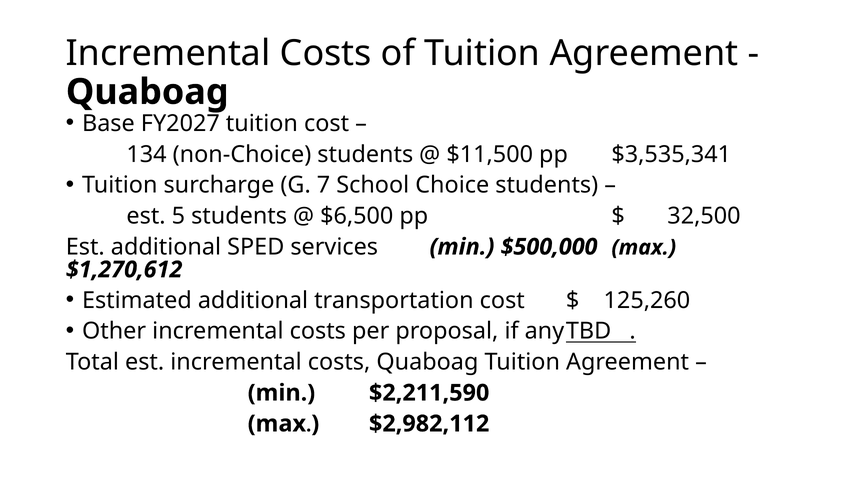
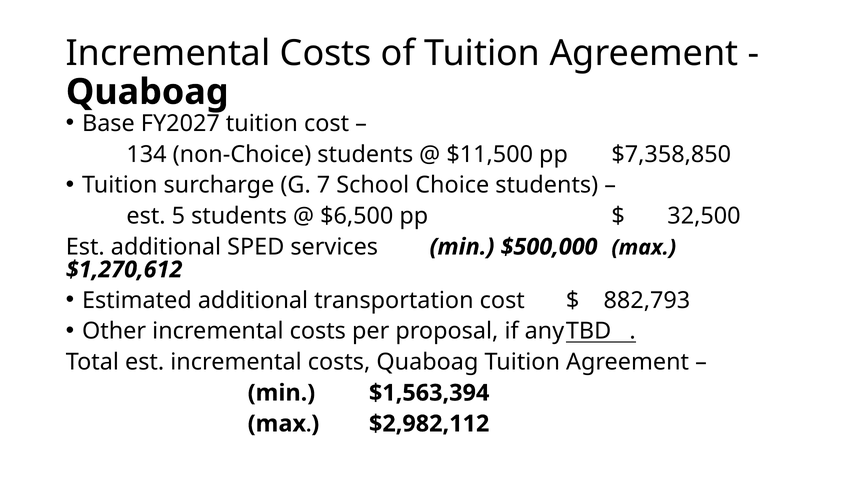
$3,535,341: $3,535,341 -> $7,358,850
125,260: 125,260 -> 882,793
$2,211,590: $2,211,590 -> $1,563,394
